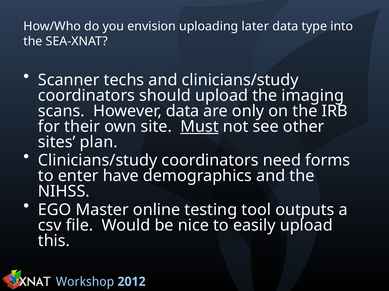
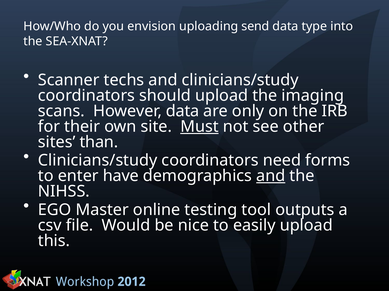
later: later -> send
plan: plan -> than
and at (271, 176) underline: none -> present
